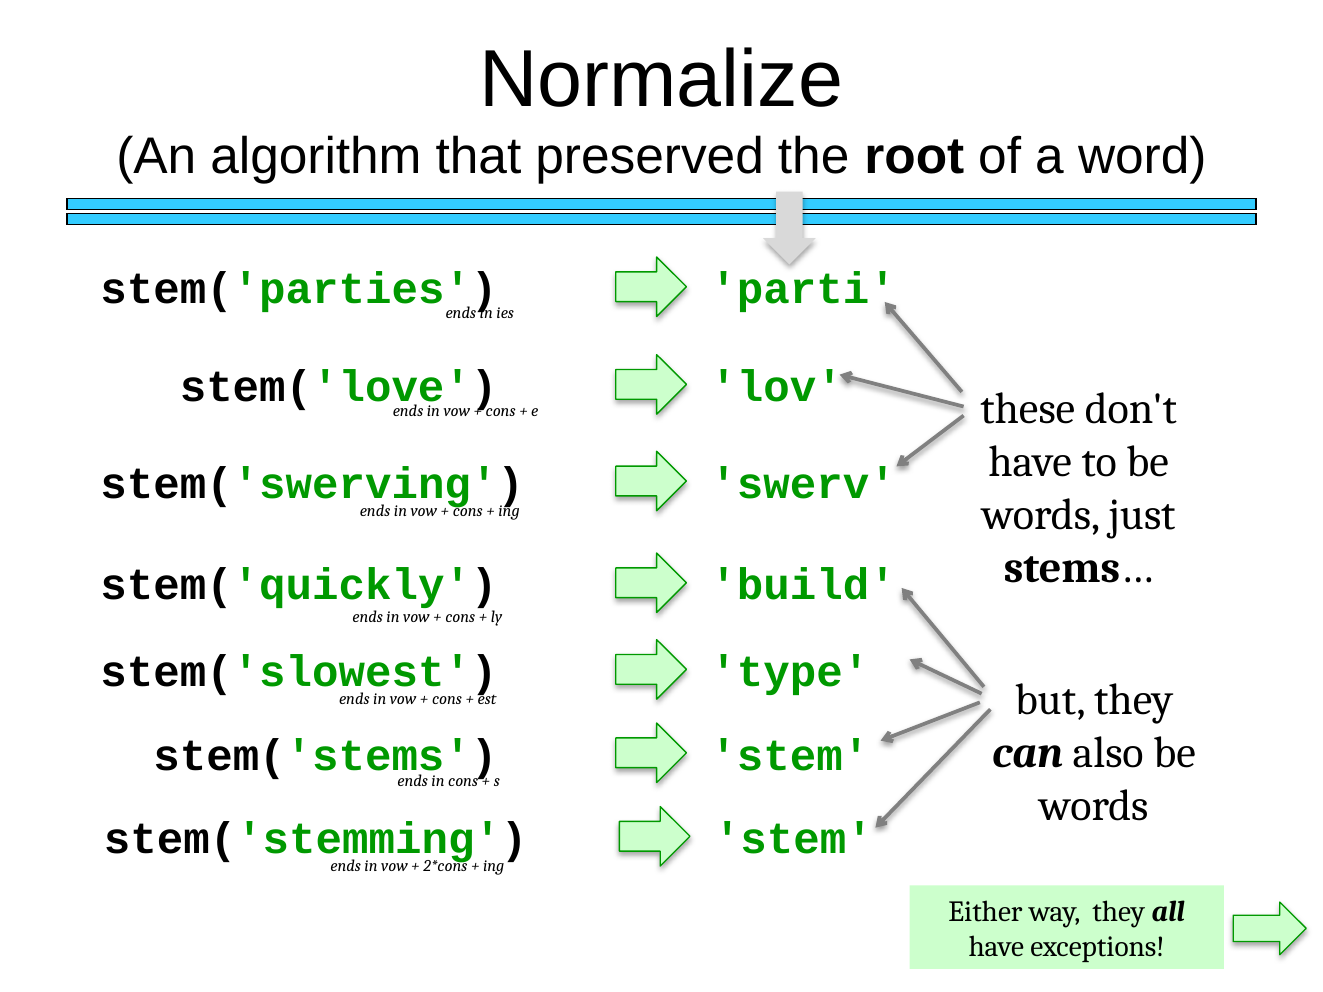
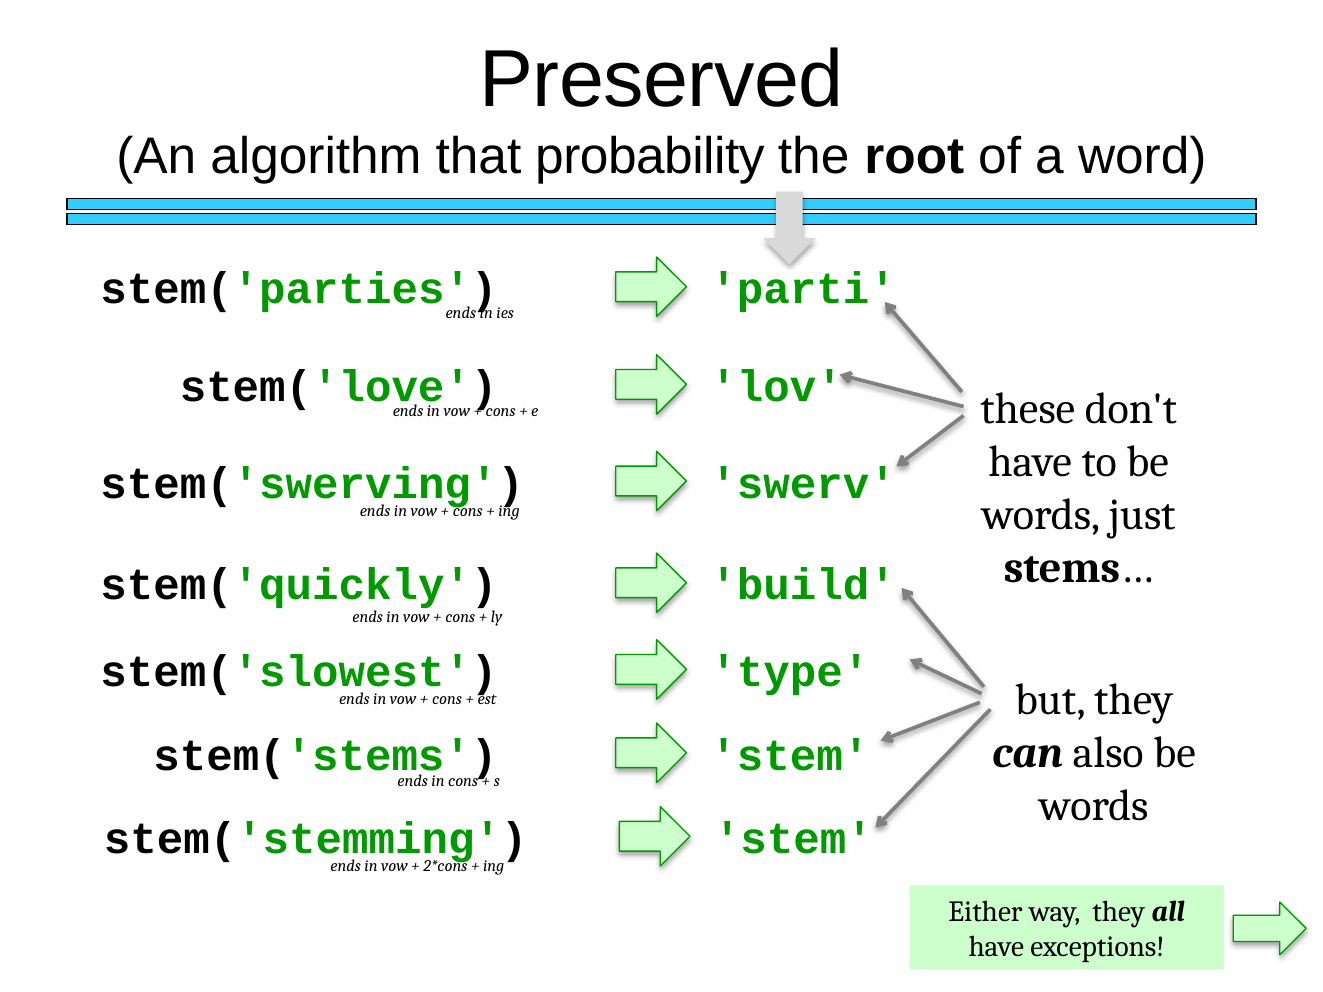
Normalize: Normalize -> Preserved
preserved: preserved -> probability
